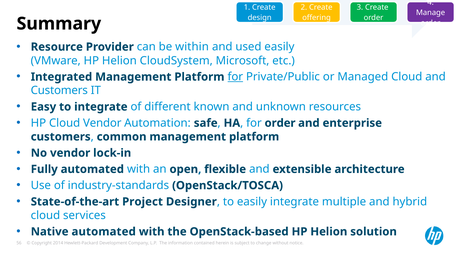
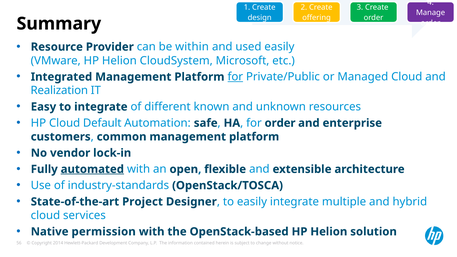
Customers at (59, 91): Customers -> Realization
Cloud Vendor: Vendor -> Default
automated at (92, 169) underline: none -> present
Native automated: automated -> permission
